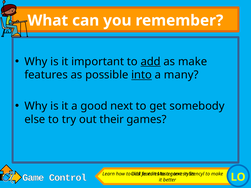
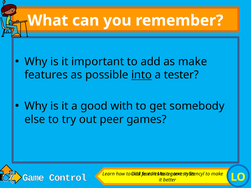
add at (151, 62) underline: present -> none
many: many -> tester
next: next -> with
their: their -> peer
